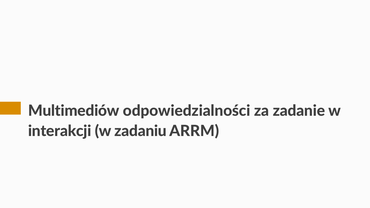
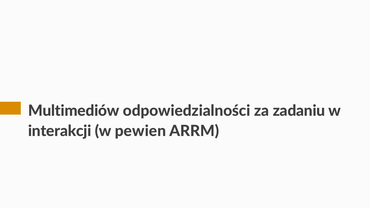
zadanie: zadanie -> zadaniu
zadaniu: zadaniu -> pewien
